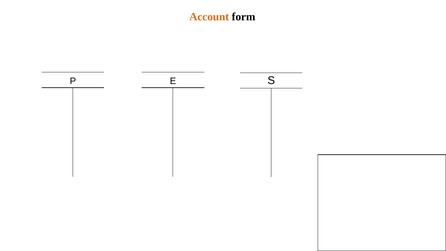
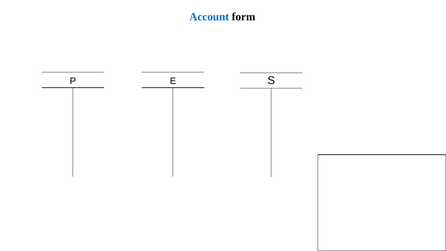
Account colour: orange -> blue
